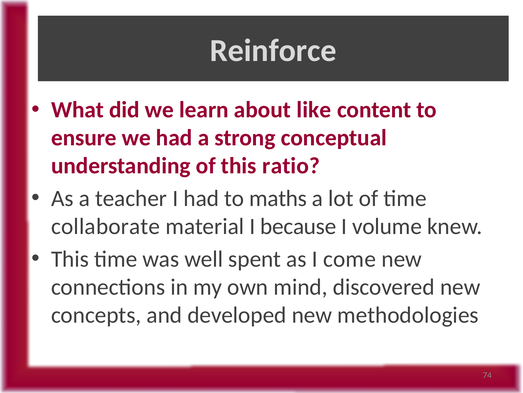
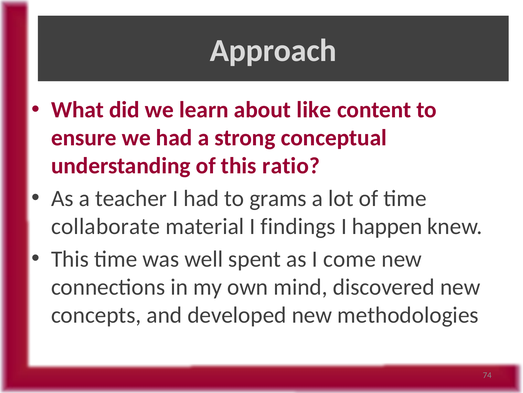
Reinforce: Reinforce -> Approach
maths: maths -> grams
because: because -> findings
volume: volume -> happen
